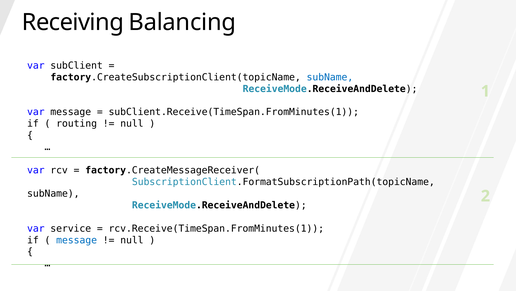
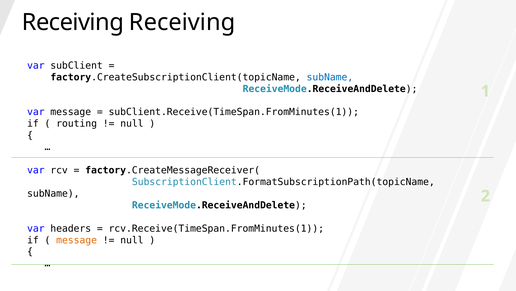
Receiving Balancing: Balancing -> Receiving
service: service -> headers
message at (77, 240) colour: blue -> orange
